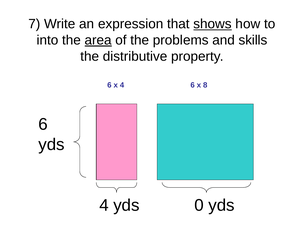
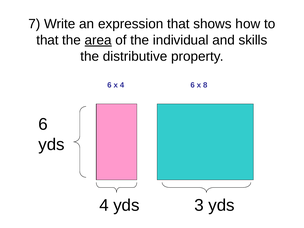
shows underline: present -> none
into at (47, 40): into -> that
problems: problems -> individual
0: 0 -> 3
